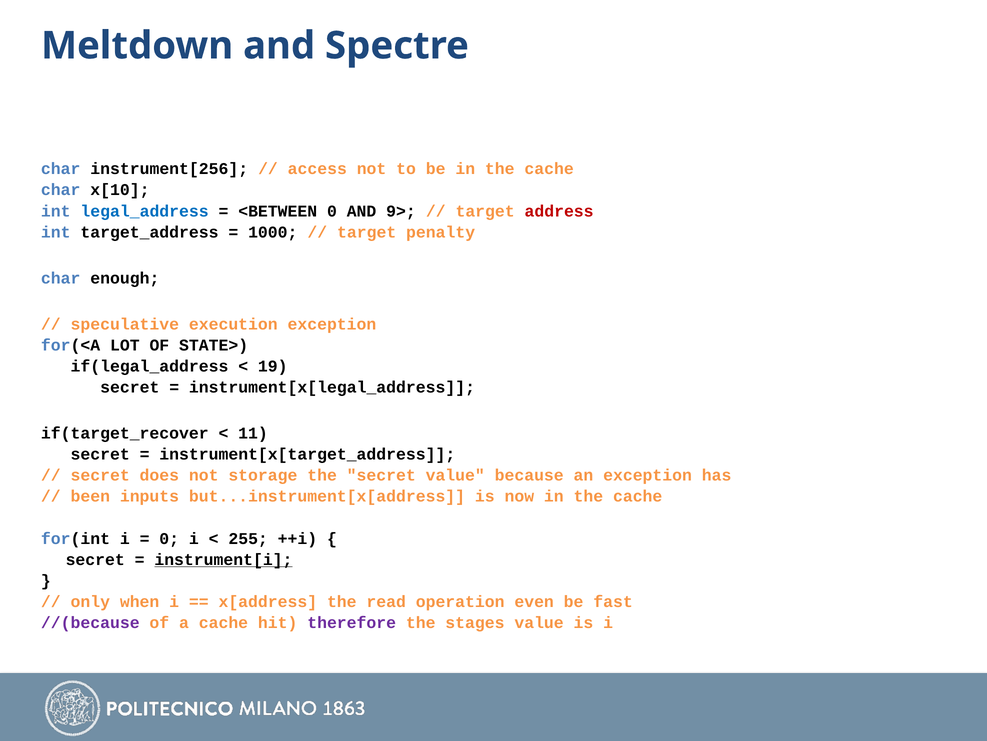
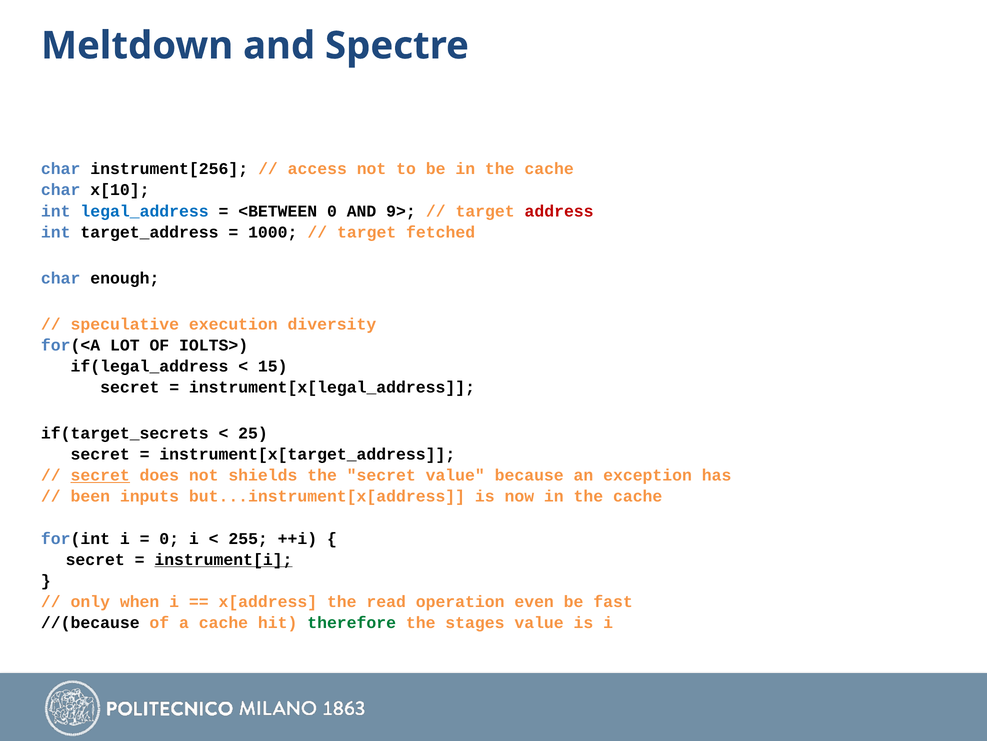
penalty: penalty -> fetched
execution exception: exception -> diversity
STATE>: STATE> -> IOLTS>
19: 19 -> 15
if(target_recover: if(target_recover -> if(target_secrets
11: 11 -> 25
secret at (100, 475) underline: none -> present
storage: storage -> shields
//(because colour: purple -> black
therefore colour: purple -> green
